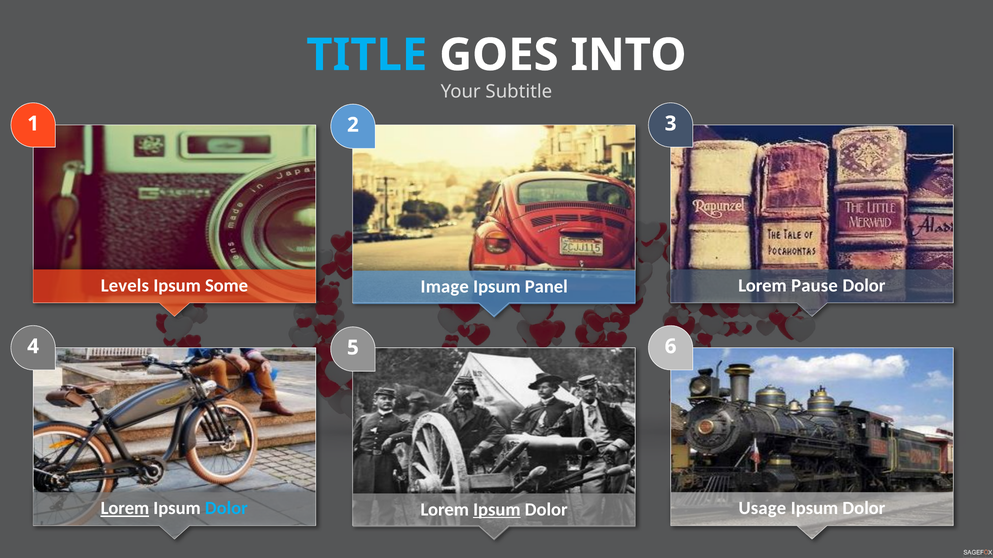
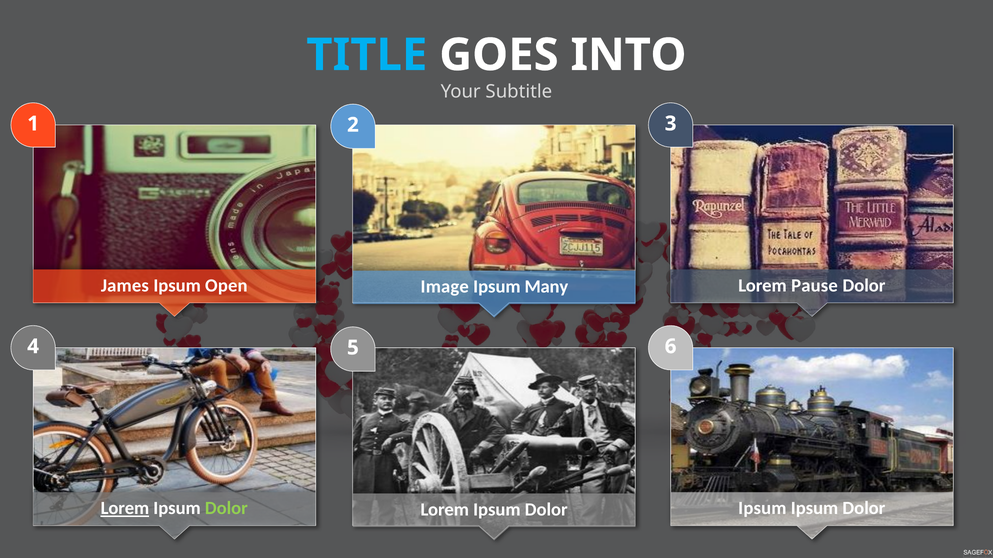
Levels: Levels -> James
Some: Some -> Open
Panel: Panel -> Many
Dolor at (226, 509) colour: light blue -> light green
Usage at (762, 509): Usage -> Ipsum
Ipsum at (497, 510) underline: present -> none
